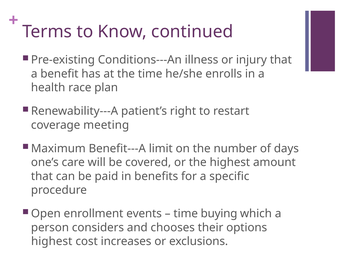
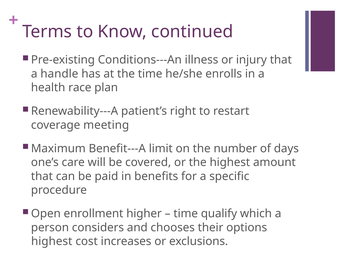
benefit: benefit -> handle
events: events -> higher
buying: buying -> qualify
